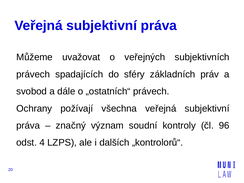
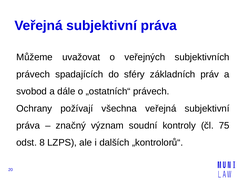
96: 96 -> 75
4: 4 -> 8
